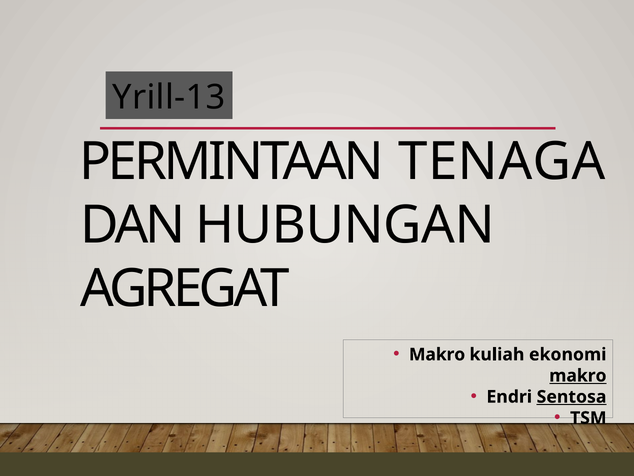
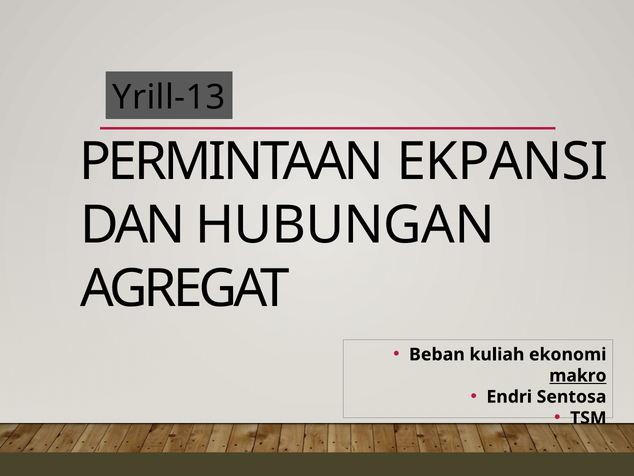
TENAGA: TENAGA -> EKPANSI
Makro at (437, 354): Makro -> Beban
Sentosa underline: present -> none
